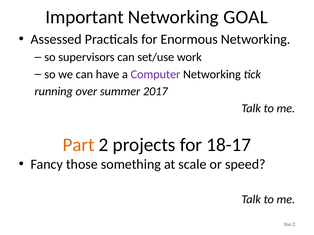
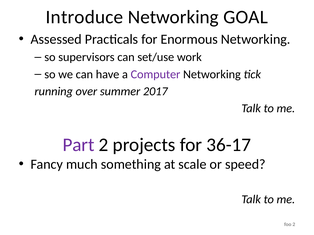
Important: Important -> Introduce
Part colour: orange -> purple
18-17: 18-17 -> 36-17
those: those -> much
